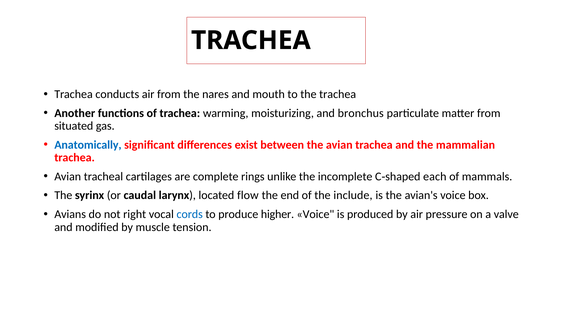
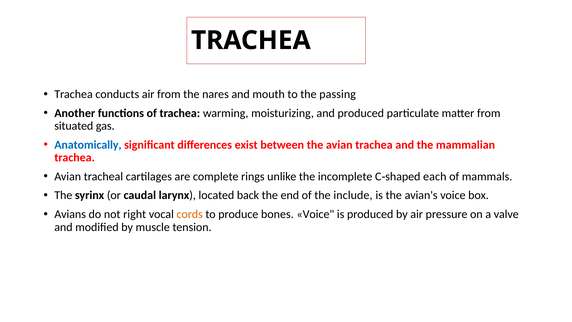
the trachea: trachea -> passing
and bronchus: bronchus -> produced
flow: flow -> back
cords colour: blue -> orange
higher: higher -> bones
